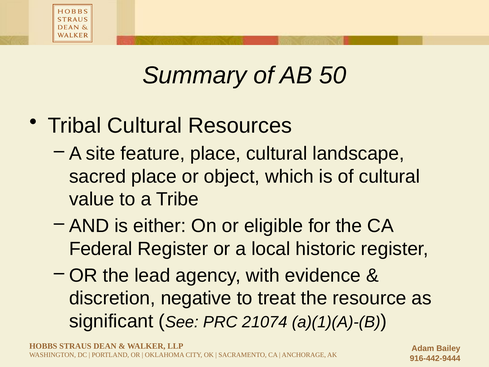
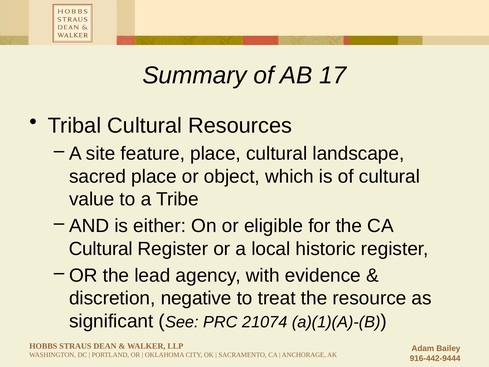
50: 50 -> 17
Federal at (101, 249): Federal -> Cultural
